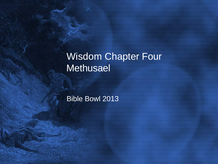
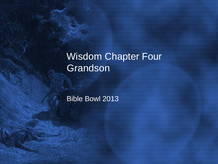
Methusael: Methusael -> Grandson
